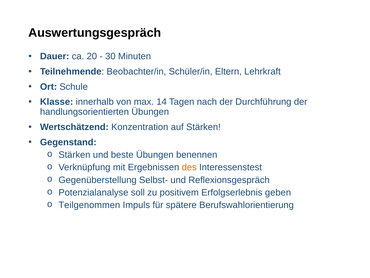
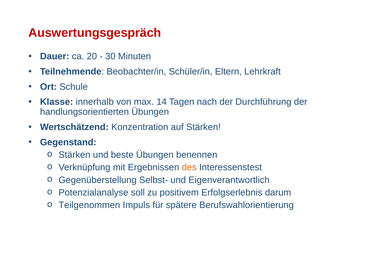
Auswertungsgespräch colour: black -> red
Reflexionsgespräch: Reflexionsgespräch -> Eigenverantwortlich
geben: geben -> darum
